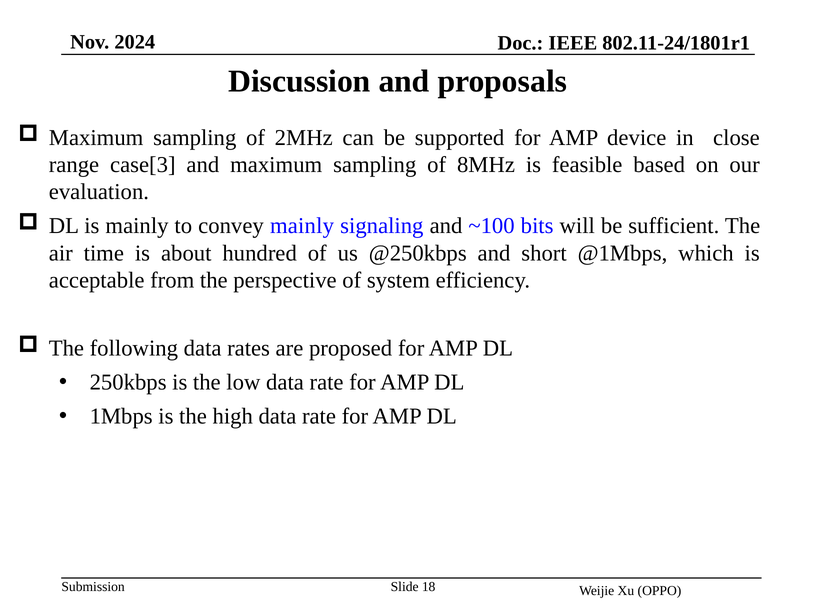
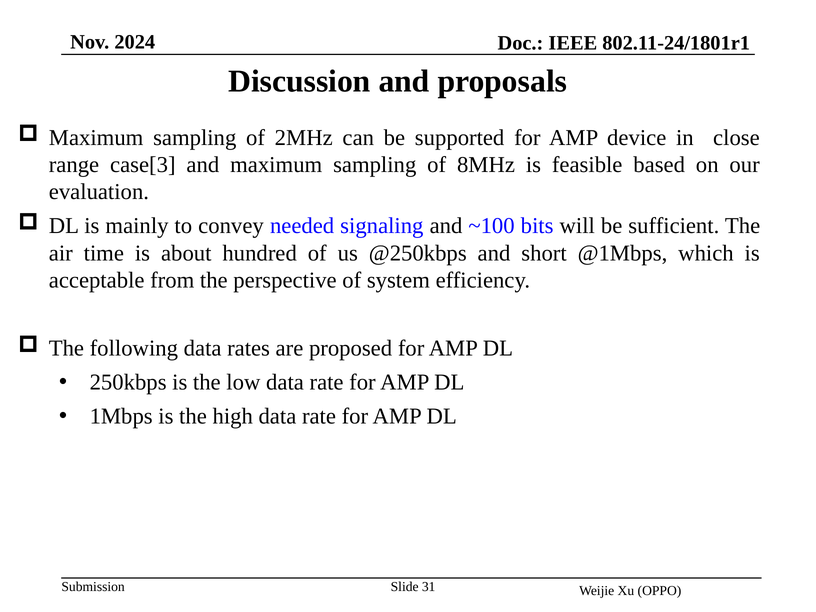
convey mainly: mainly -> needed
18: 18 -> 31
